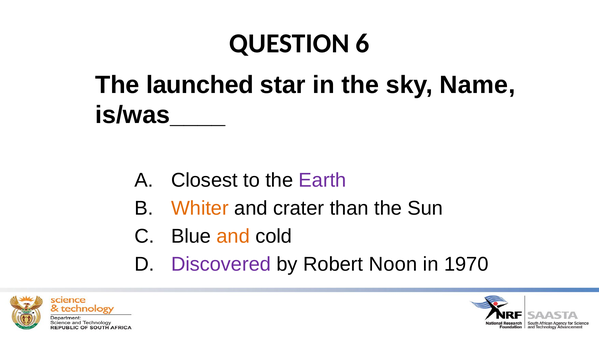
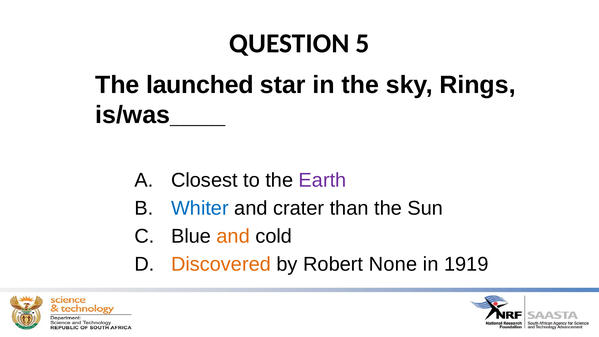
6: 6 -> 5
Name: Name -> Rings
Whiter colour: orange -> blue
Discovered colour: purple -> orange
Noon: Noon -> None
1970: 1970 -> 1919
